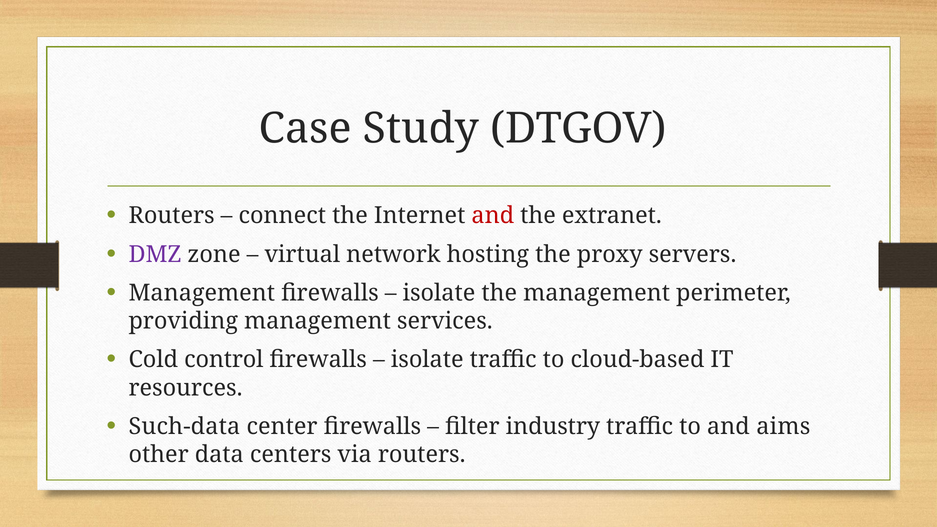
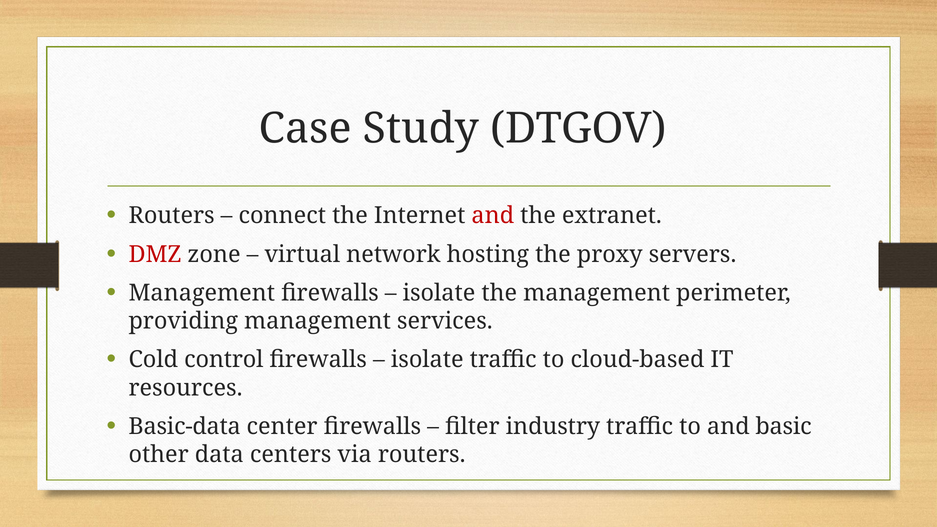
DMZ colour: purple -> red
Such-data: Such-data -> Basic-data
aims: aims -> basic
